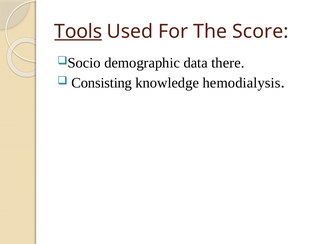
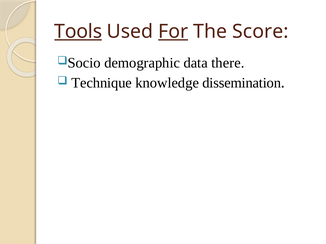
For underline: none -> present
Consisting: Consisting -> Technique
hemodialysis: hemodialysis -> dissemination
